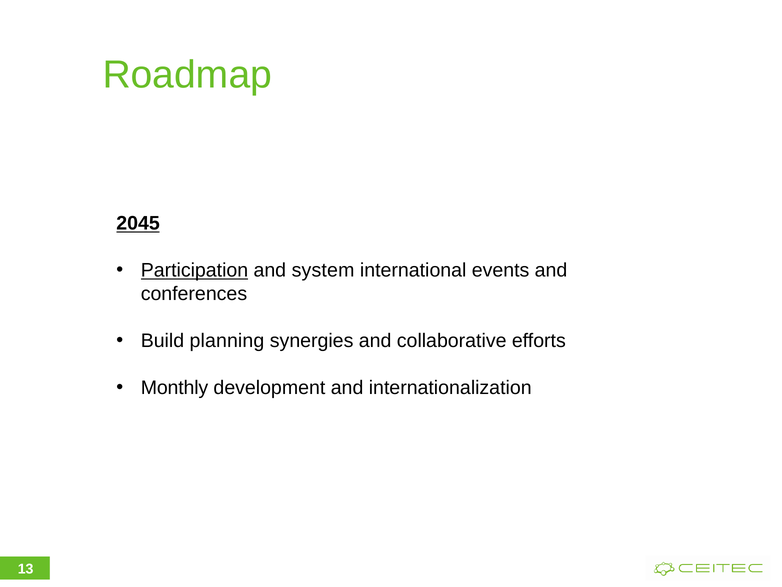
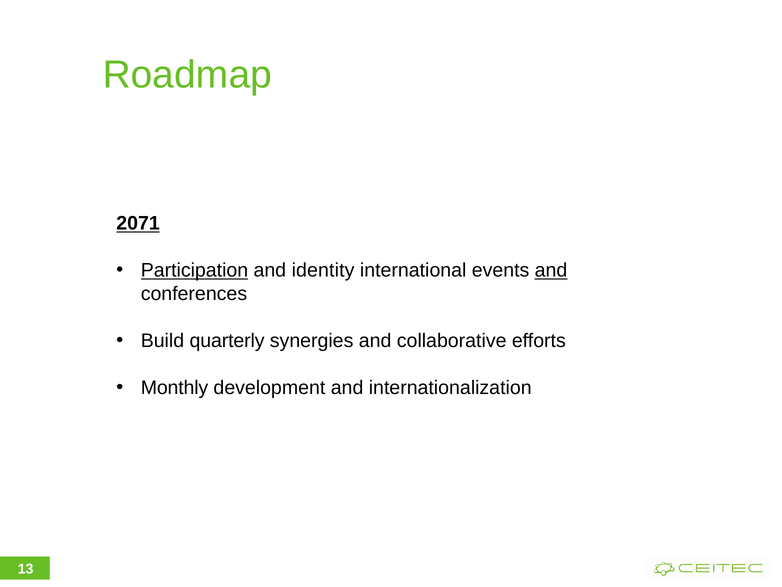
2045: 2045 -> 2071
system: system -> identity
and at (551, 270) underline: none -> present
planning: planning -> quarterly
